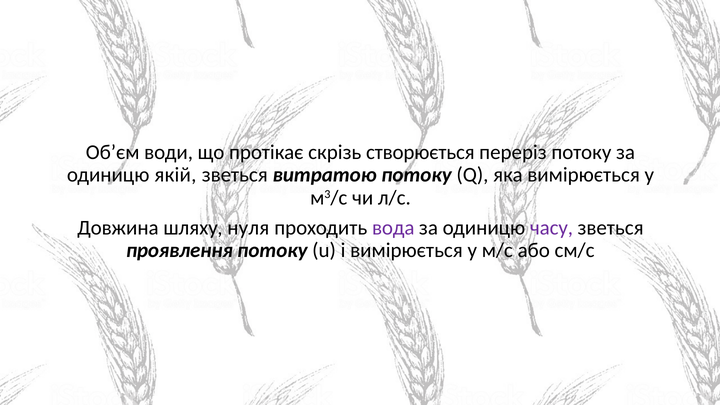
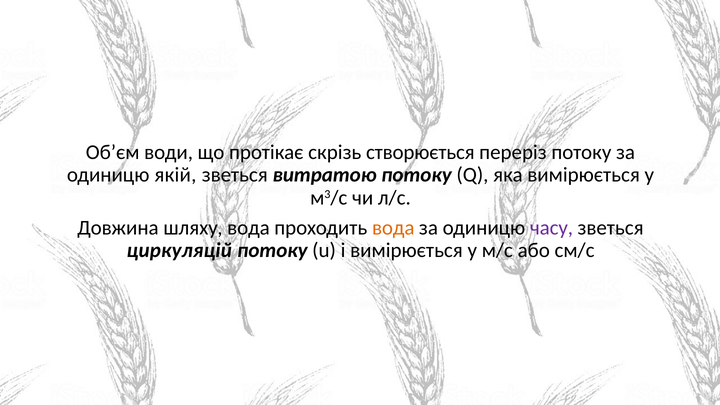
шляху нуля: нуля -> вода
вода at (393, 228) colour: purple -> orange
проявлення: проявлення -> циркуляцій
